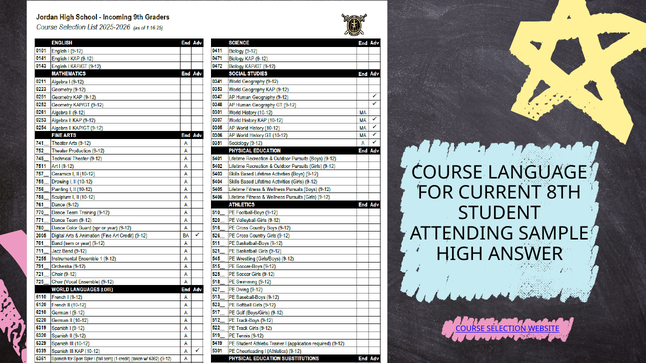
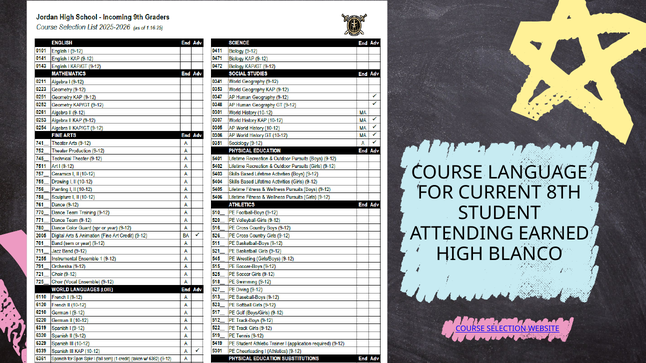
SAMPLE: SAMPLE -> EARNED
ANSWER: ANSWER -> BLANCO
